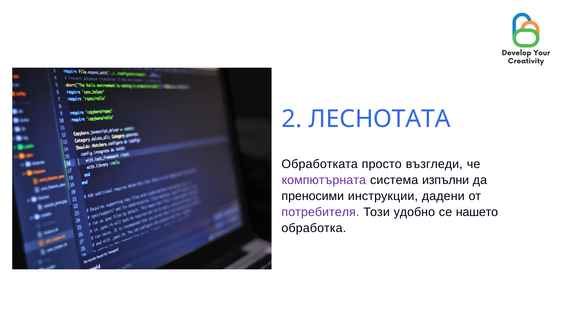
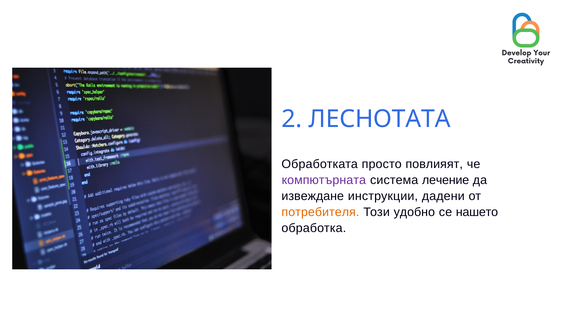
възгледи: възгледи -> повлияят
изпълни: изпълни -> лечение
преносими: преносими -> извеждане
потребителя colour: purple -> orange
